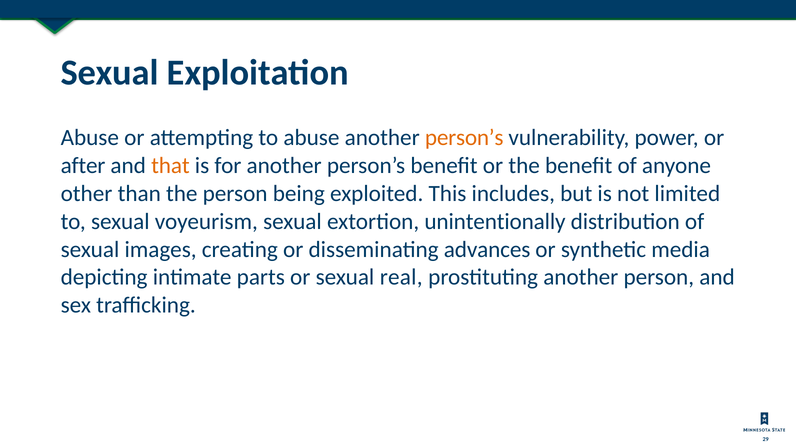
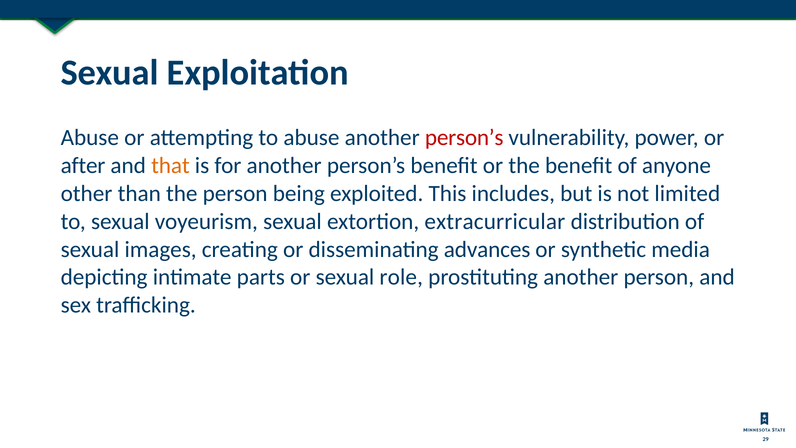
person’s at (464, 138) colour: orange -> red
unintentionally: unintentionally -> extracurricular
real: real -> role
